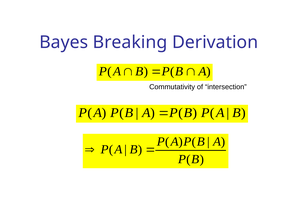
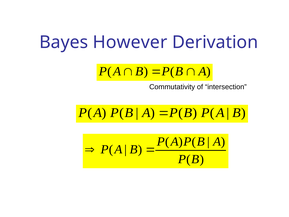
Breaking: Breaking -> However
